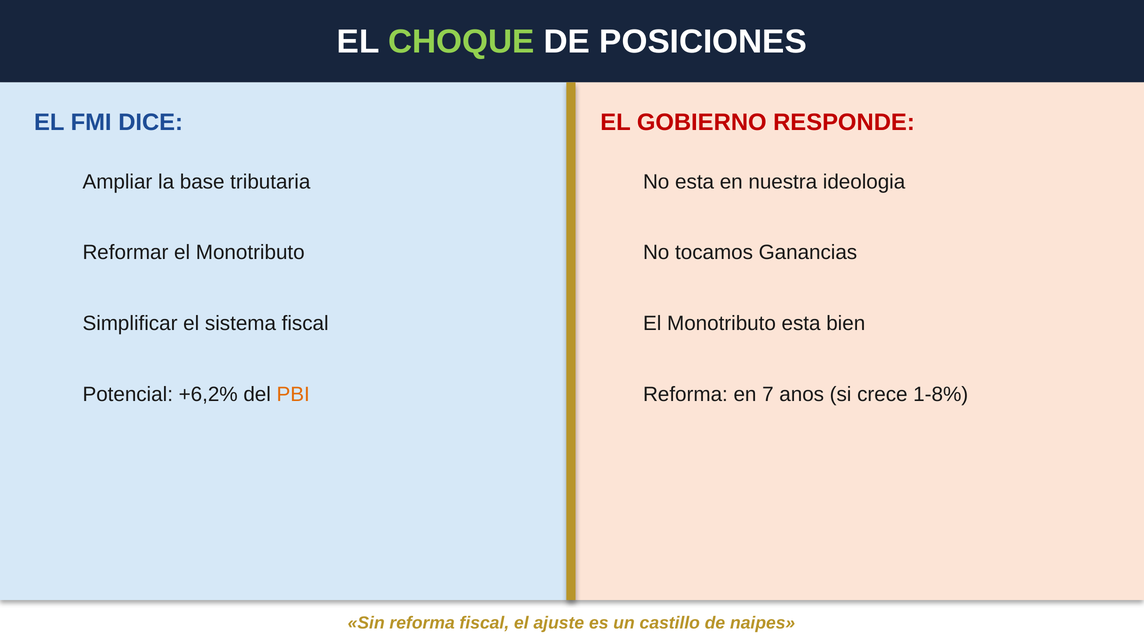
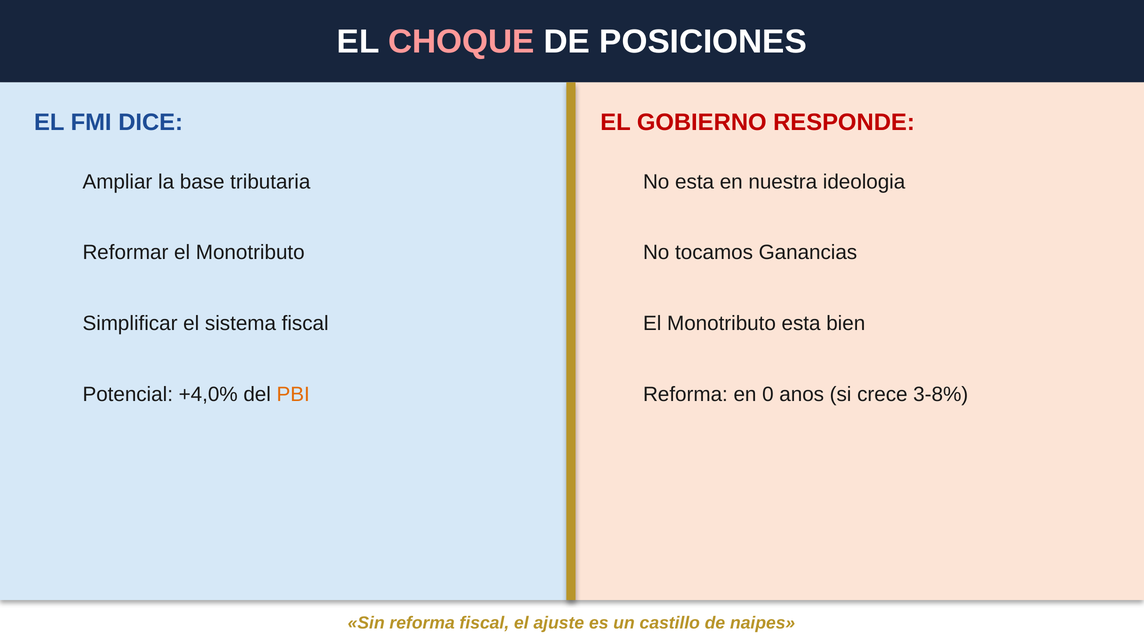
CHOQUE colour: light green -> pink
+6,2%: +6,2% -> +4,0%
7: 7 -> 0
1-8%: 1-8% -> 3-8%
